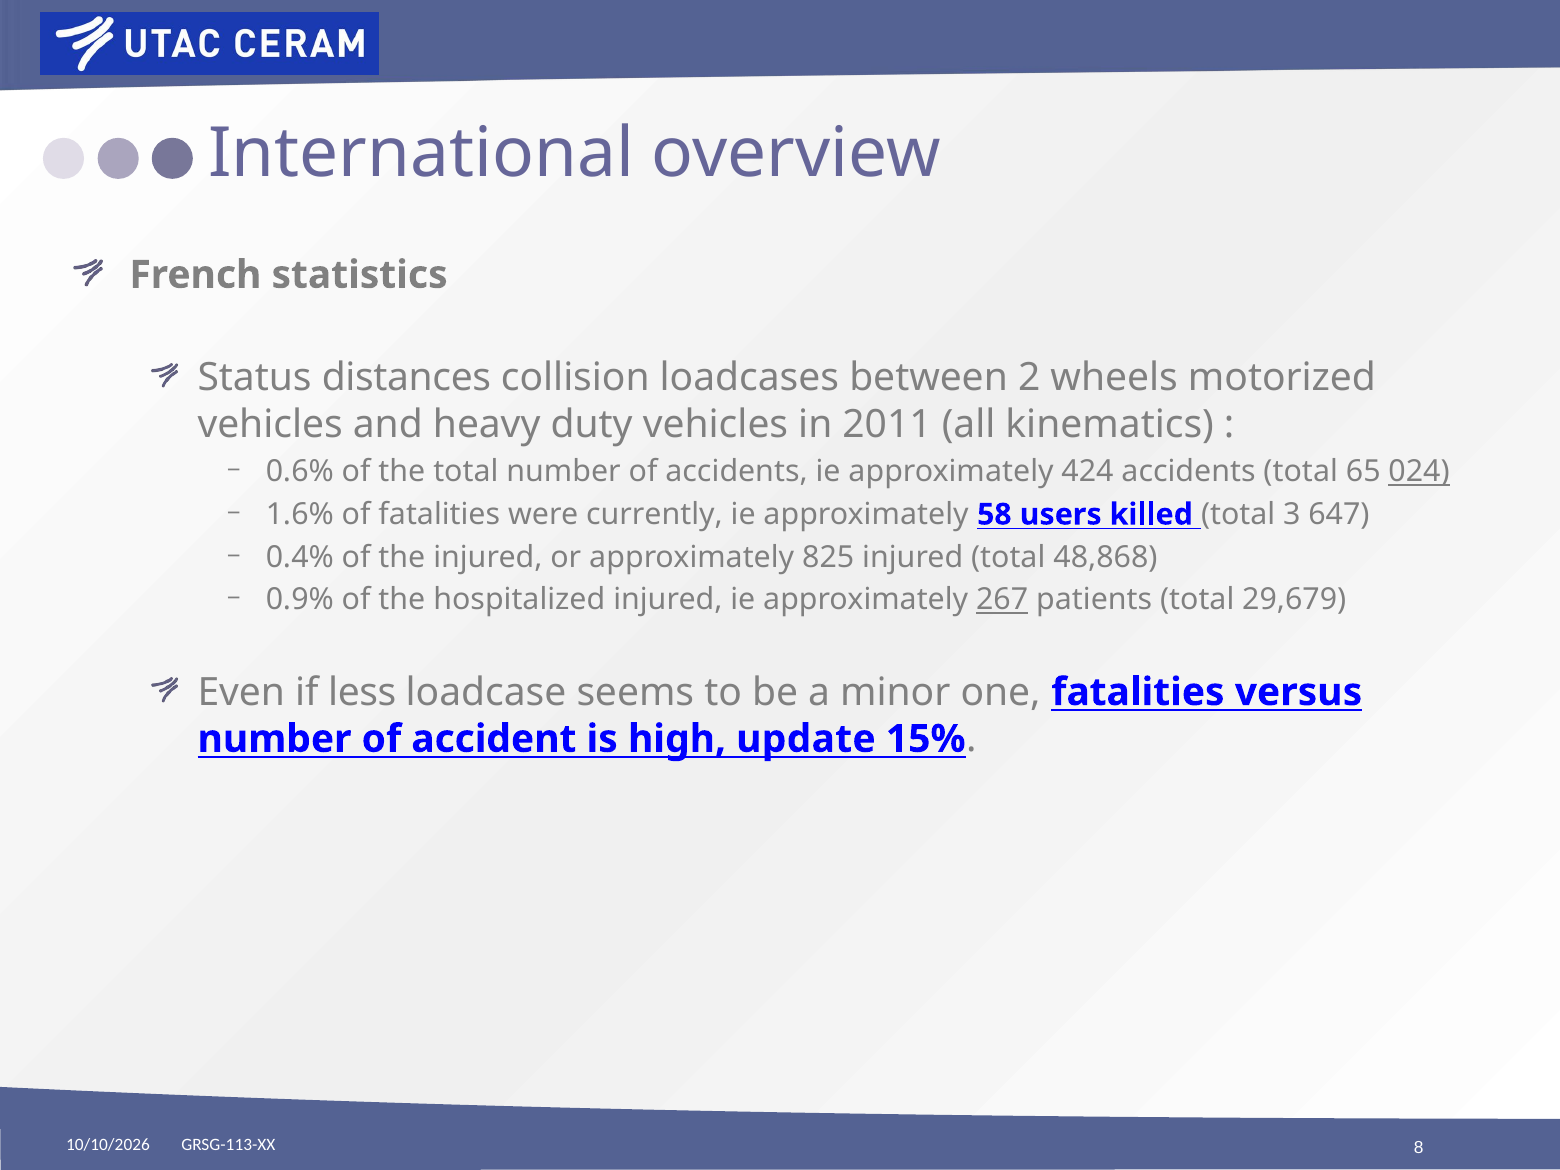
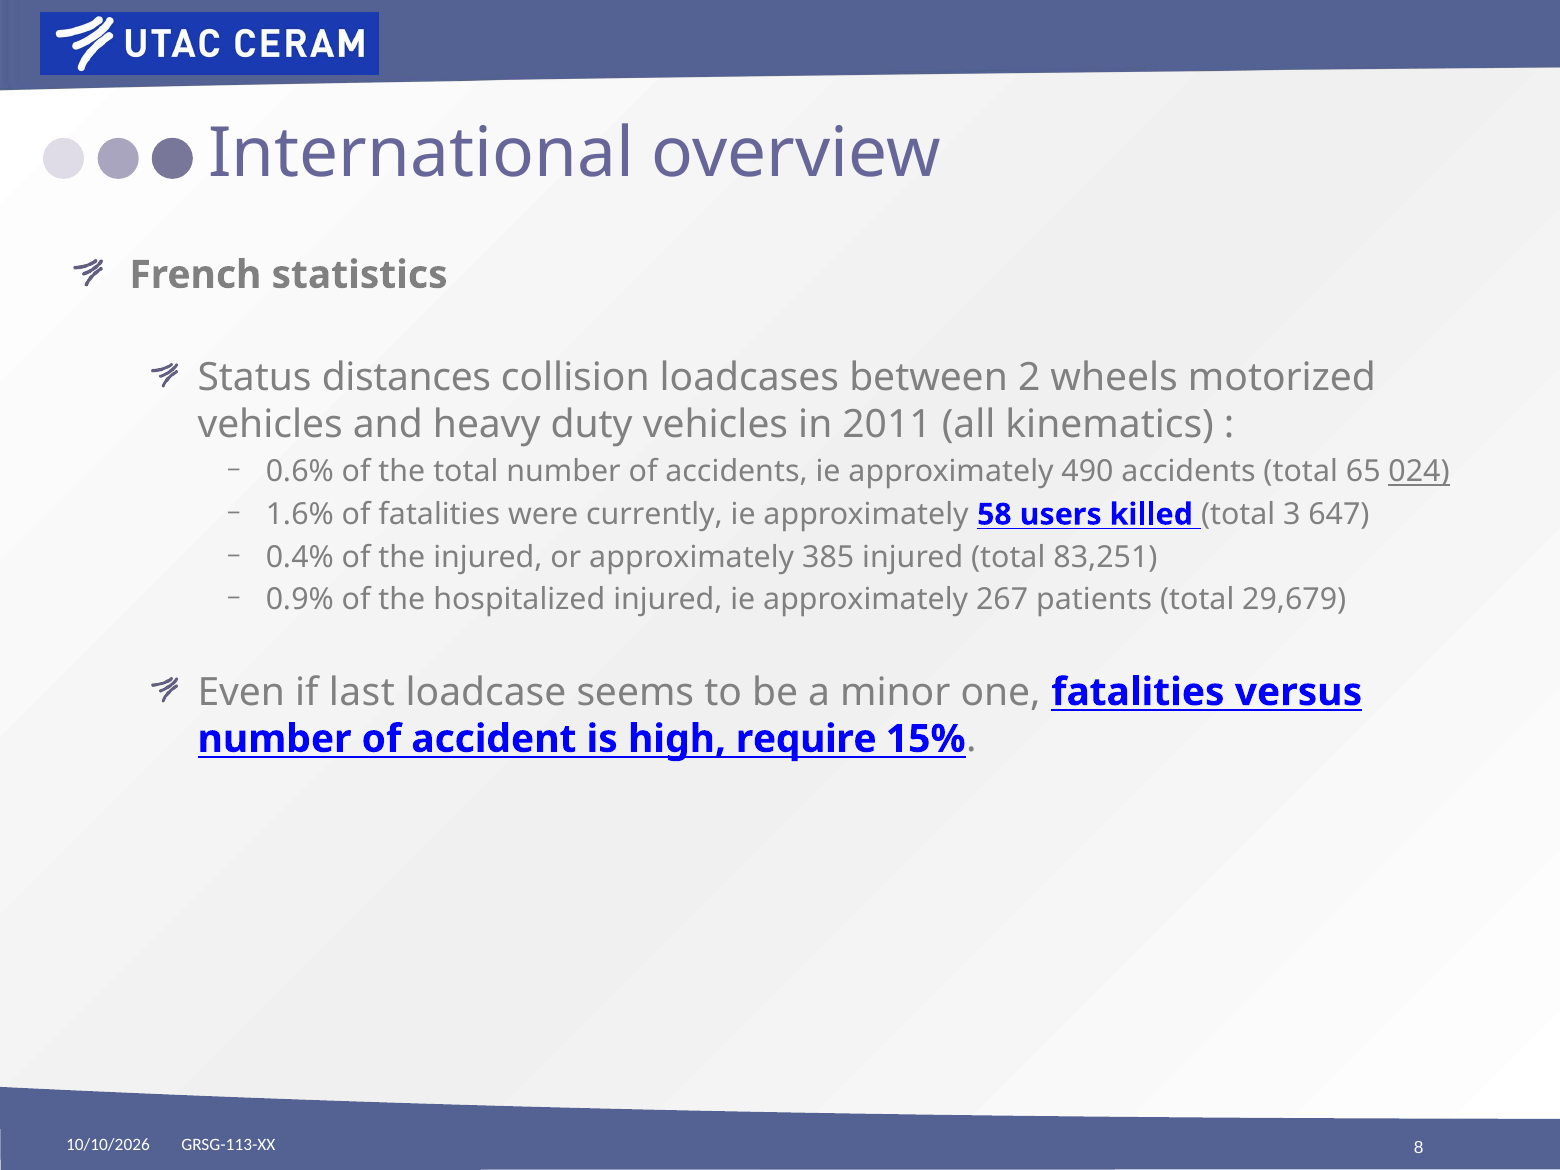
424: 424 -> 490
825: 825 -> 385
48,868: 48,868 -> 83,251
267 underline: present -> none
less: less -> last
update: update -> require
